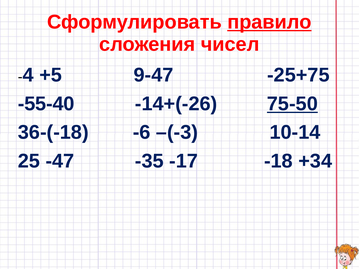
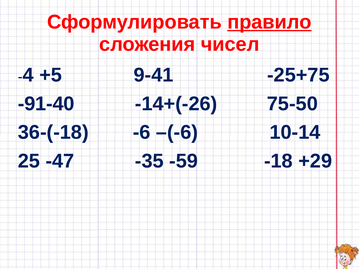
9-47: 9-47 -> 9-41
-55-40: -55-40 -> -91-40
75-50 underline: present -> none
–(-3: –(-3 -> –(-6
-17: -17 -> -59
+34: +34 -> +29
